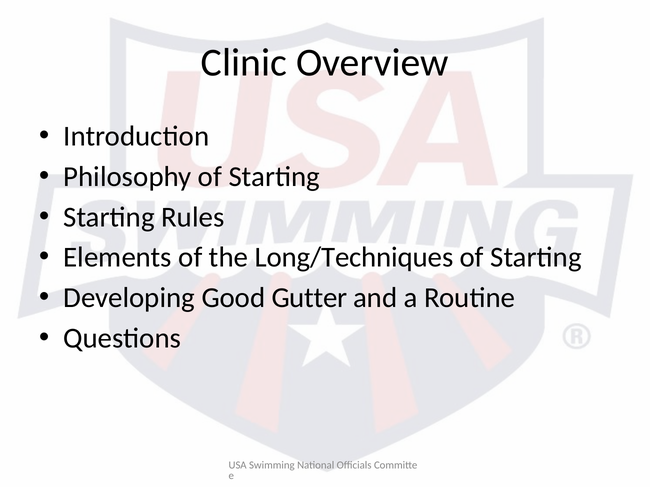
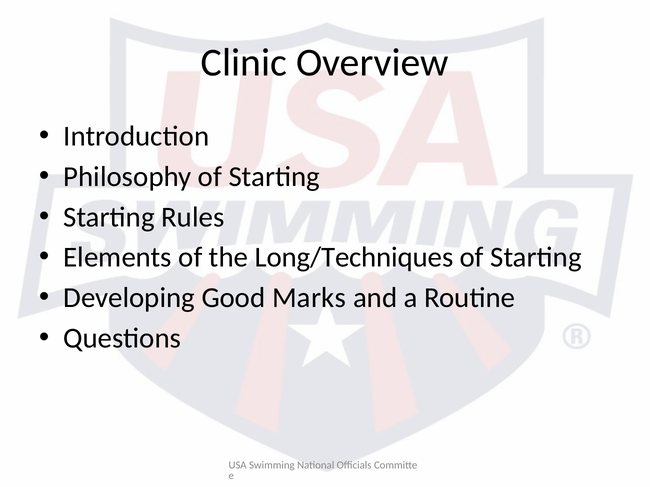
Gutter: Gutter -> Marks
